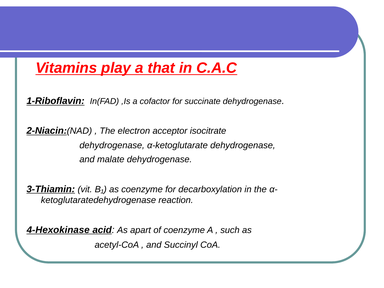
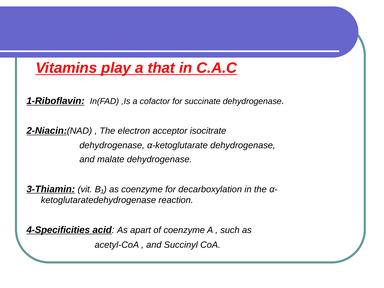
4-Hexokinase: 4-Hexokinase -> 4-Specificities
